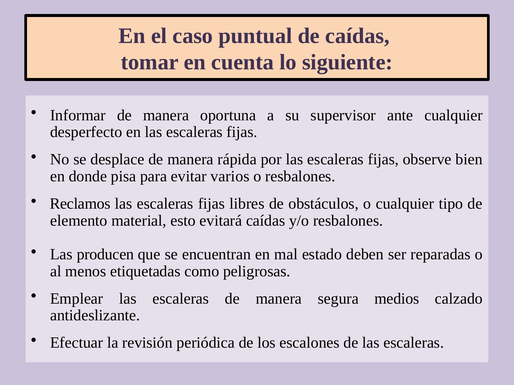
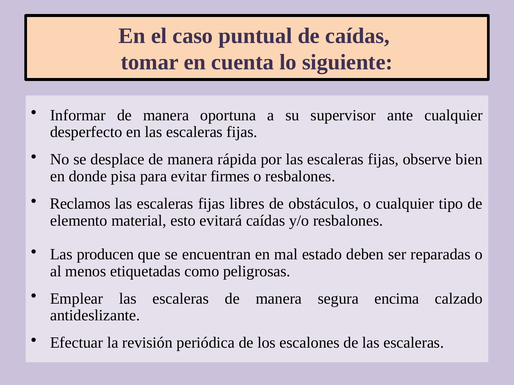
varios: varios -> firmes
medios: medios -> encima
